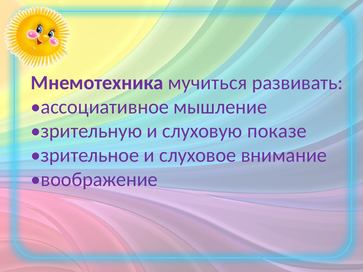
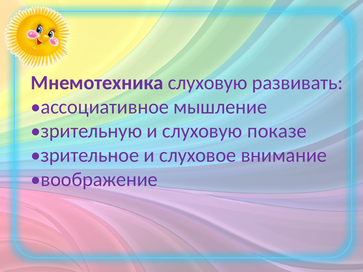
Мнемотехника мучиться: мучиться -> слуховую
